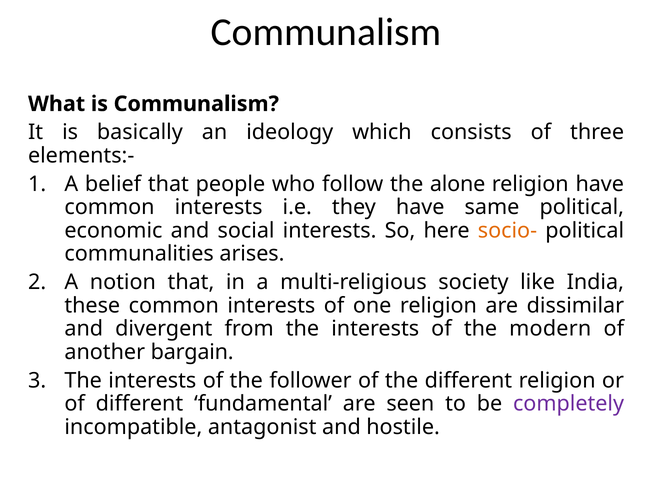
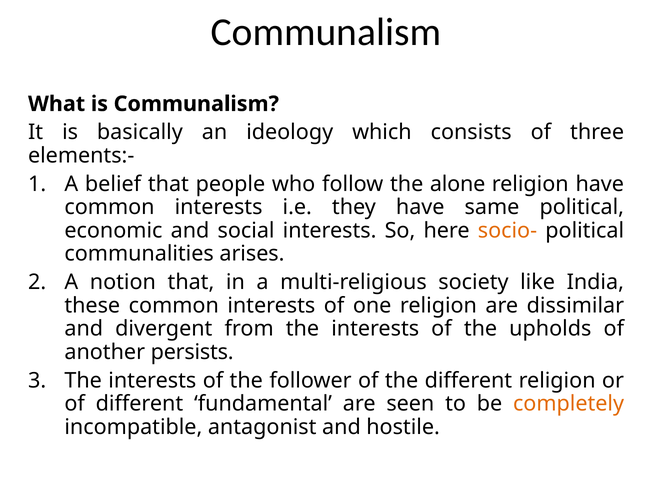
modern: modern -> upholds
bargain: bargain -> persists
completely colour: purple -> orange
